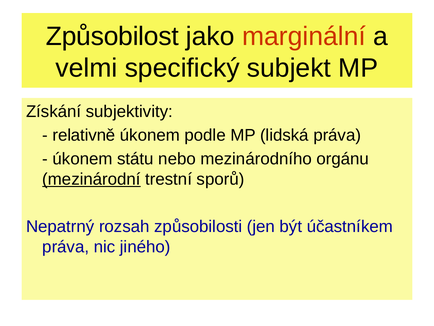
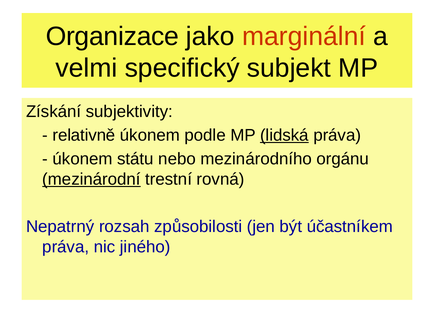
Způsobilost: Způsobilost -> Organizace
lidská underline: none -> present
sporů: sporů -> rovná
